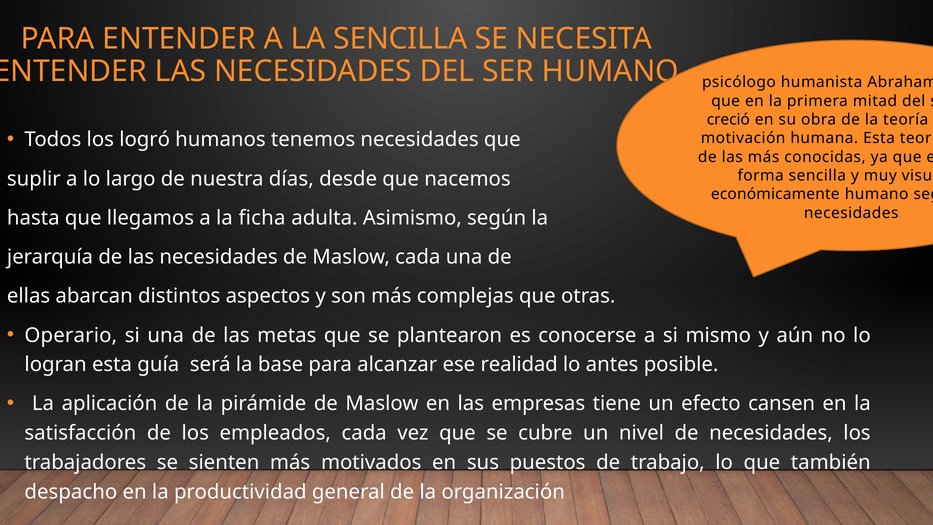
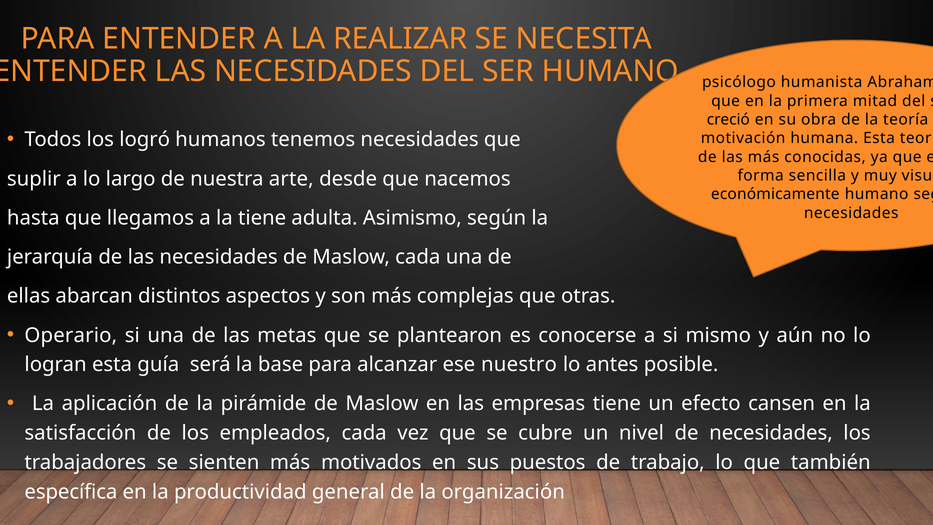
LA SENCILLA: SENCILLA -> REALIZAR
días: días -> arte
la ficha: ficha -> tiene
realidad: realidad -> nuestro
despacho: despacho -> específica
